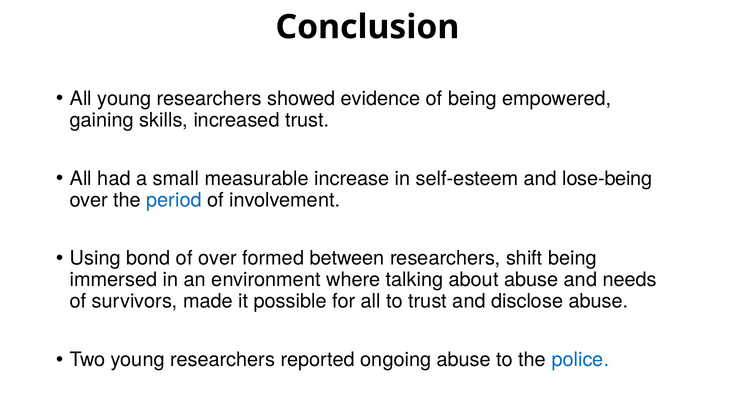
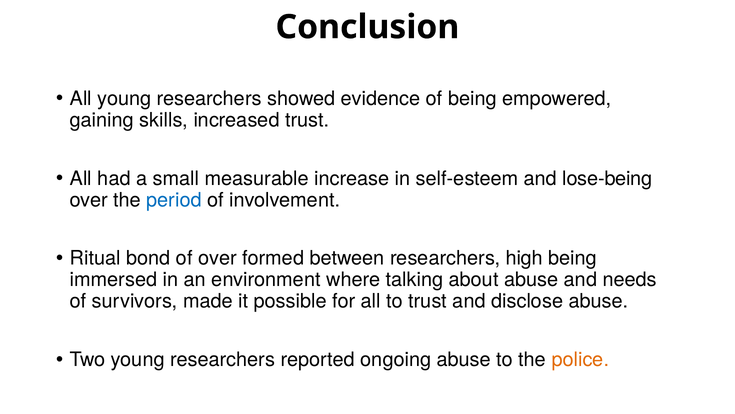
Using: Using -> Ritual
shift: shift -> high
police colour: blue -> orange
